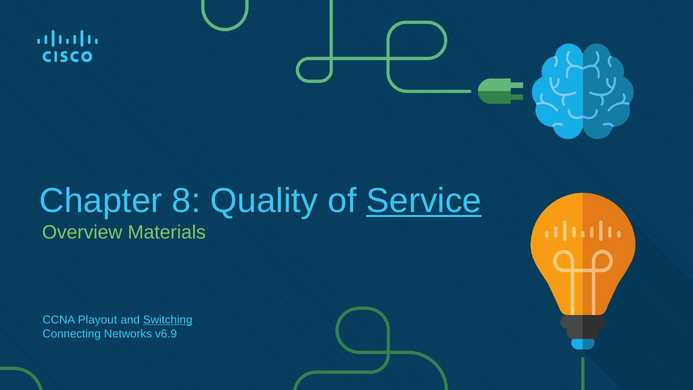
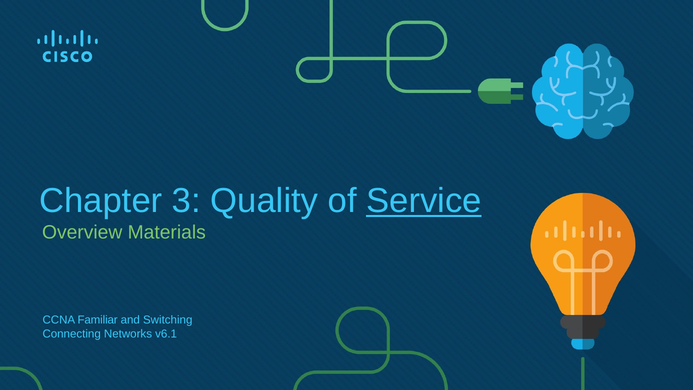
8: 8 -> 3
Playout: Playout -> Familiar
Switching underline: present -> none
v6.9: v6.9 -> v6.1
